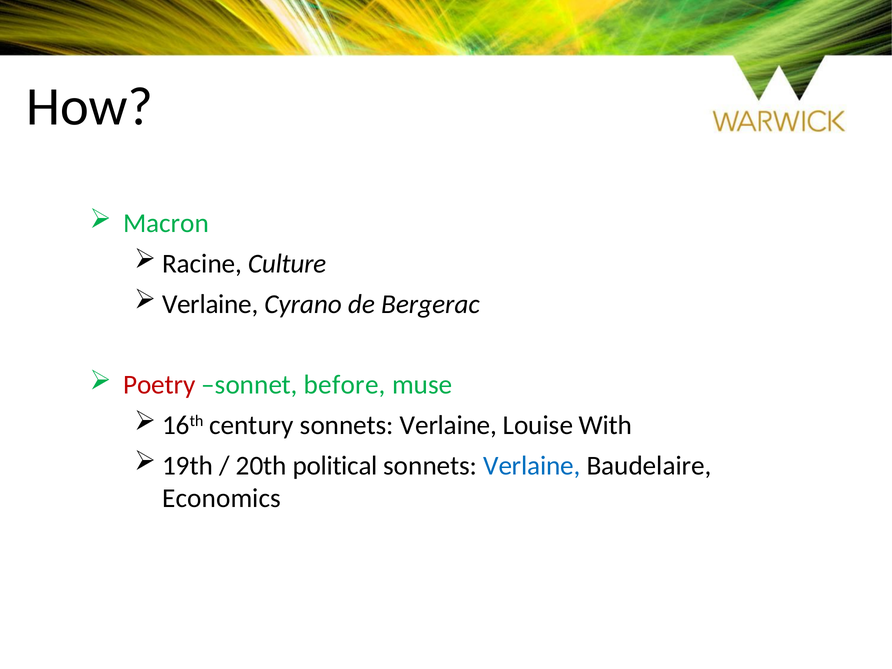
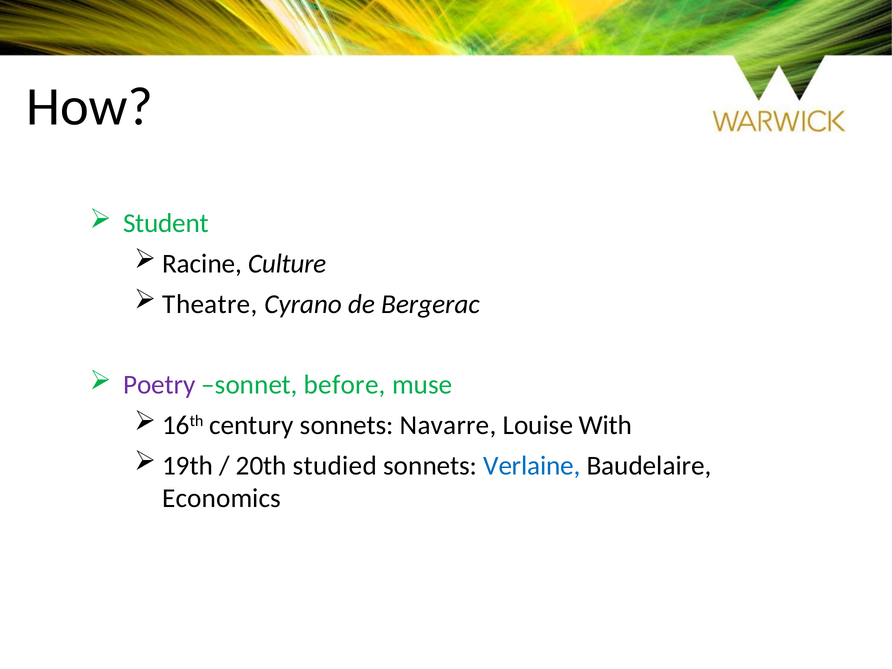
Macron: Macron -> Student
Verlaine at (210, 304): Verlaine -> Theatre
Poetry colour: red -> purple
century sonnets Verlaine: Verlaine -> Navarre
political: political -> studied
